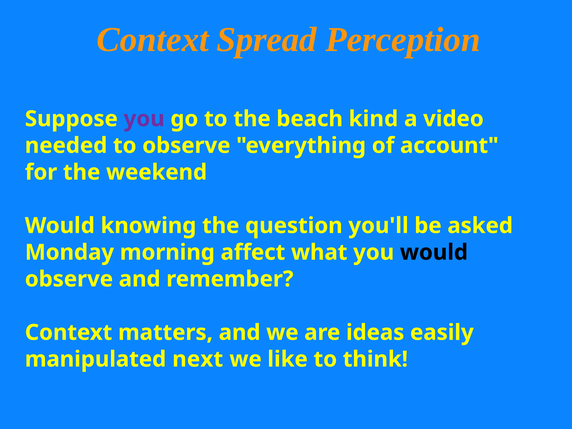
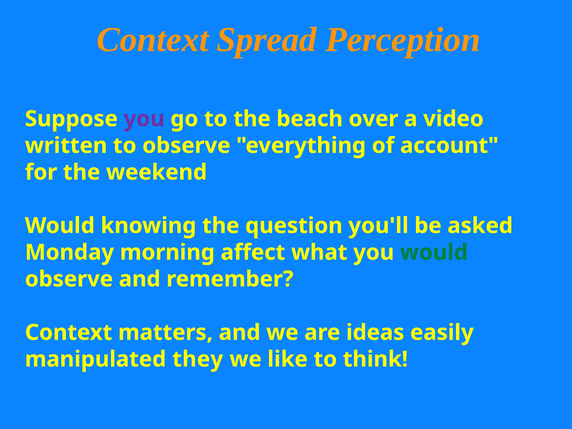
kind: kind -> over
needed: needed -> written
would at (434, 252) colour: black -> green
next: next -> they
